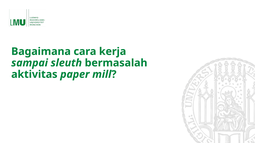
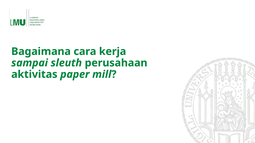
bermasalah: bermasalah -> perusahaan
